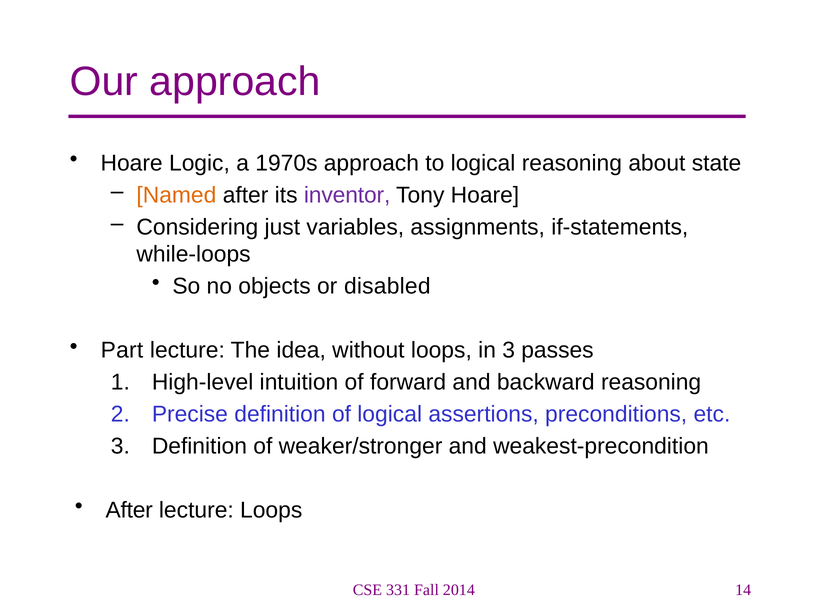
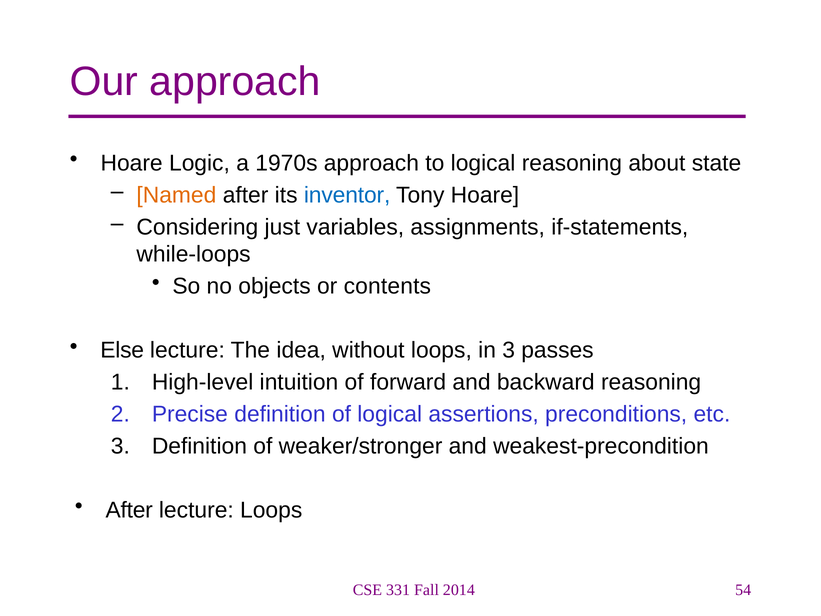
inventor colour: purple -> blue
disabled: disabled -> contents
Part: Part -> Else
14: 14 -> 54
